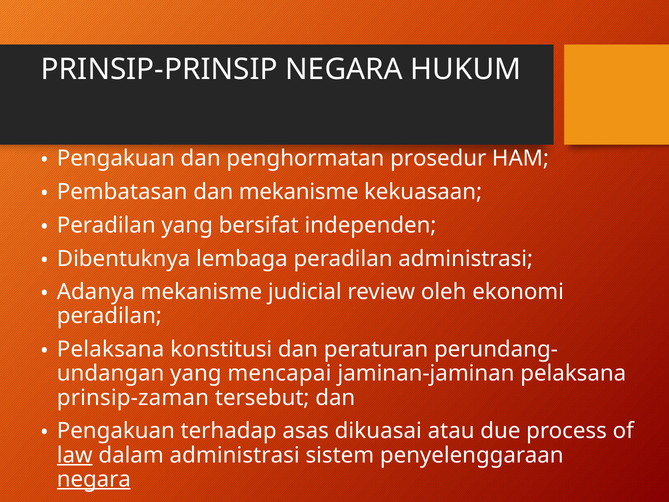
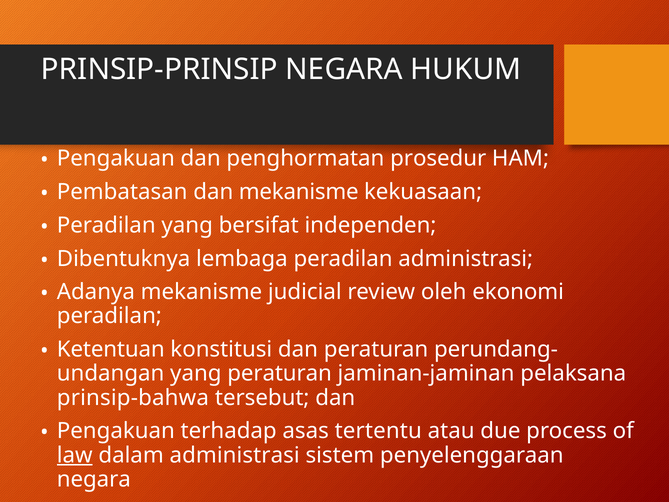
Pelaksana at (111, 349): Pelaksana -> Ketentuan
yang mencapai: mencapai -> peraturan
prinsip-zaman: prinsip-zaman -> prinsip-bahwa
dikuasai: dikuasai -> tertentu
negara at (94, 479) underline: present -> none
